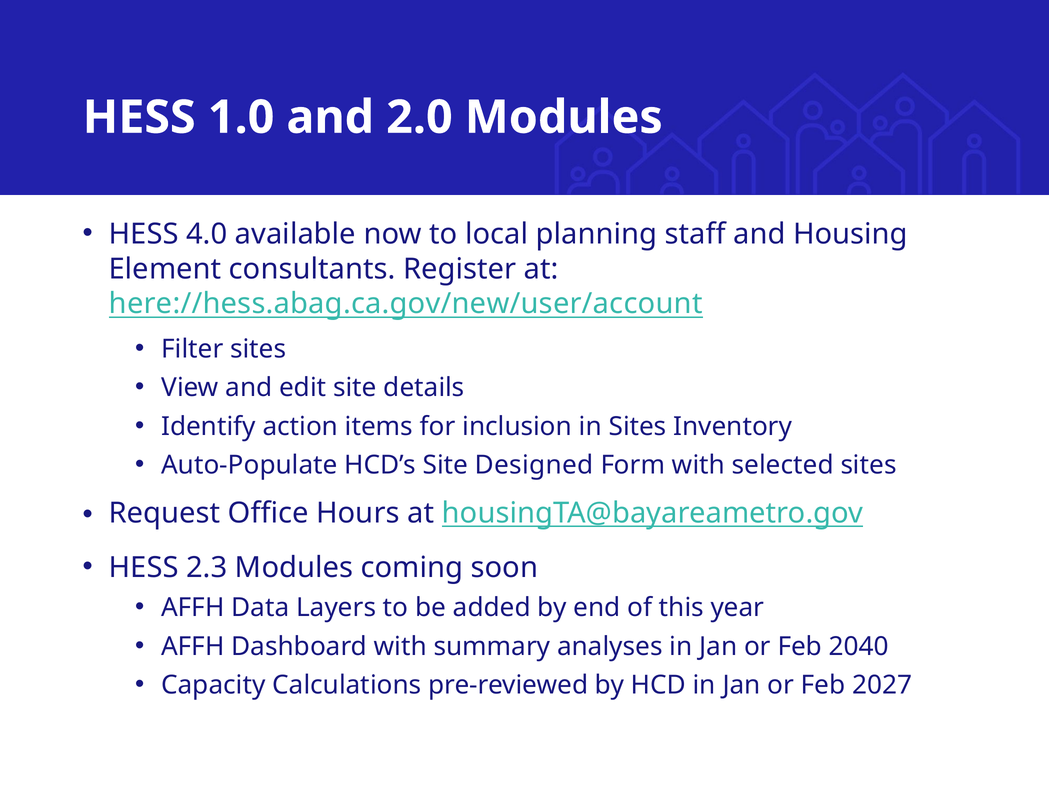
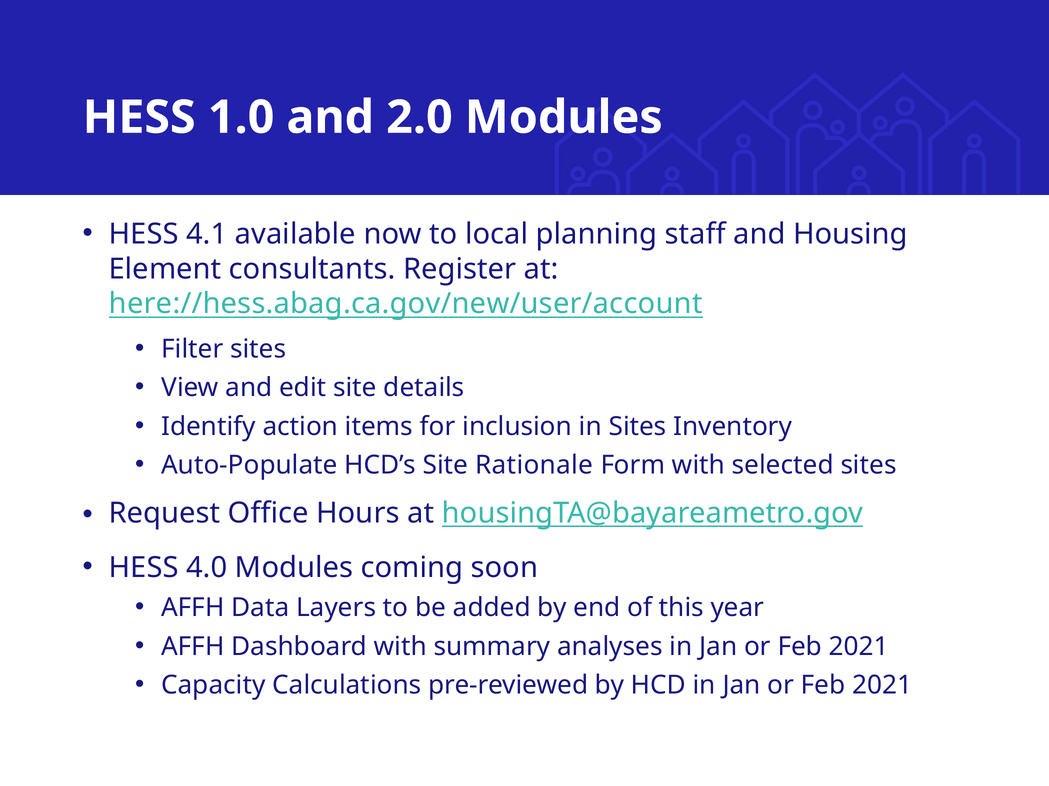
4.0: 4.0 -> 4.1
Designed: Designed -> Rationale
2.3: 2.3 -> 4.0
2040 at (859, 647): 2040 -> 2021
2027 at (882, 686): 2027 -> 2021
